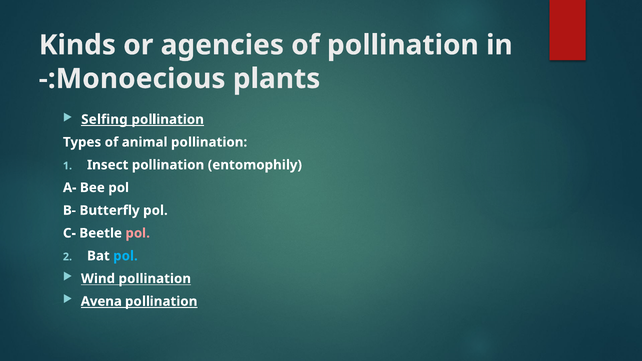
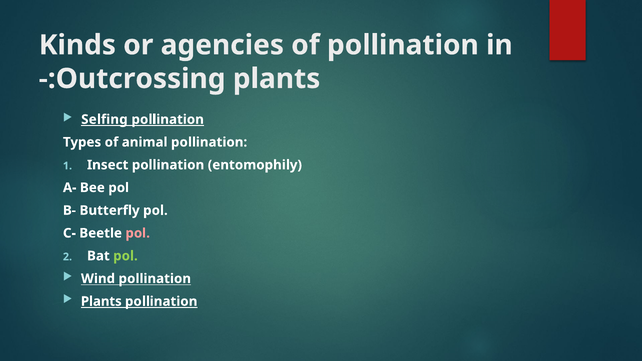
Monoecious: Monoecious -> Outcrossing
pol at (125, 256) colour: light blue -> light green
Avena at (101, 301): Avena -> Plants
